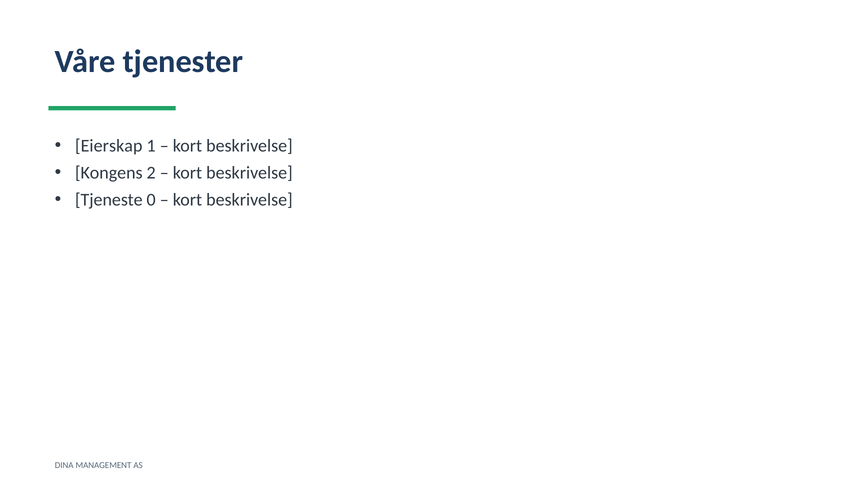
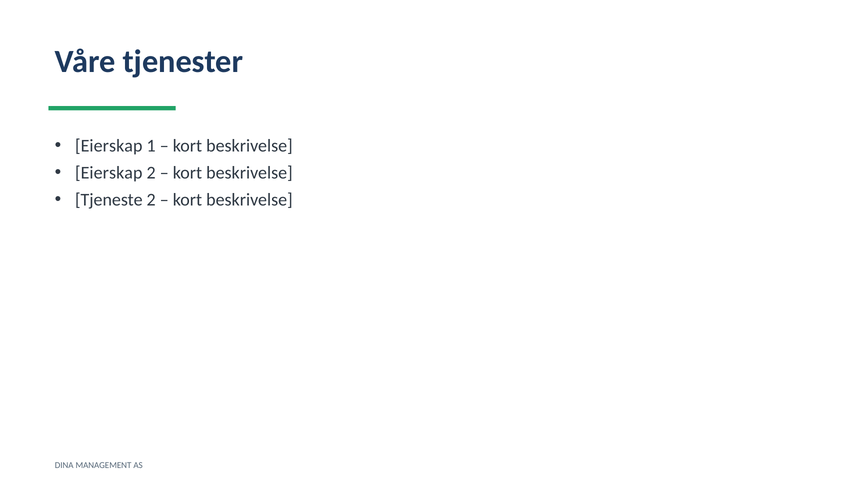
Kongens at (109, 173): Kongens -> Eierskap
Tjeneste 0: 0 -> 2
